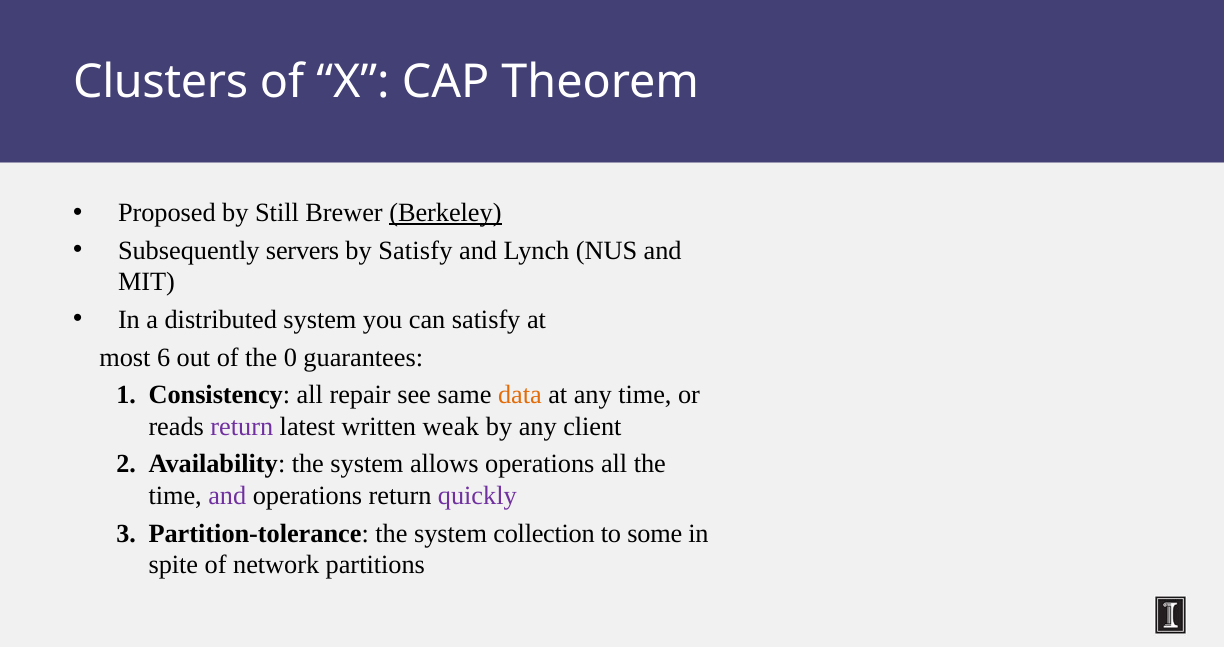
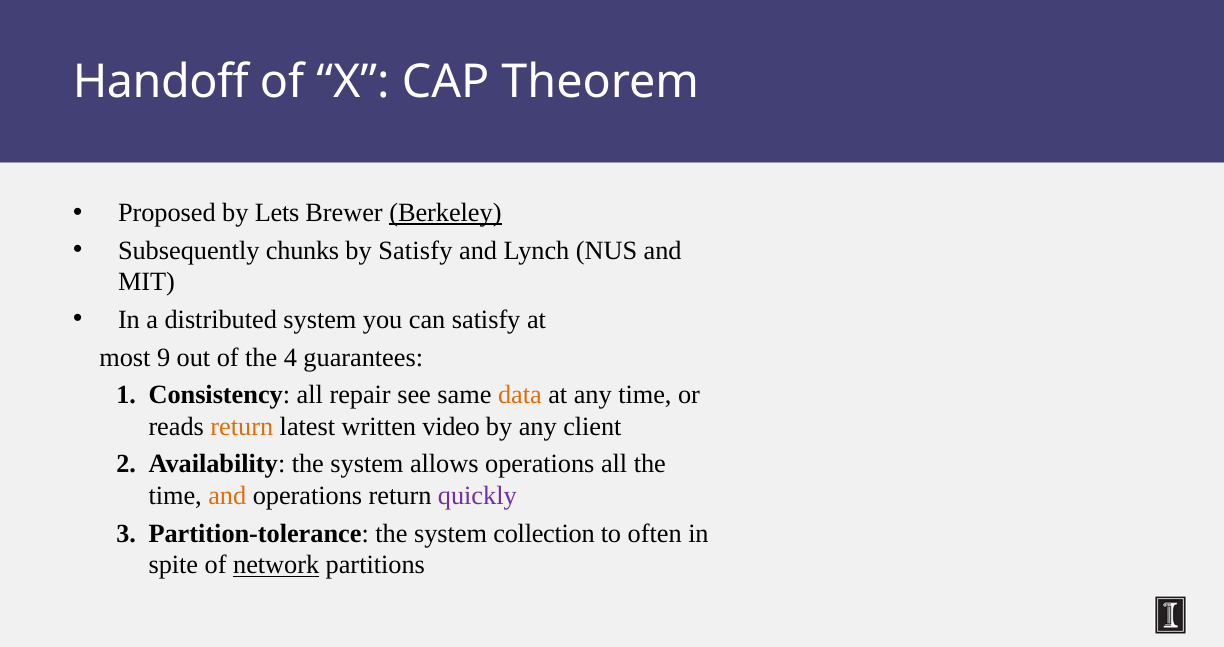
Clusters: Clusters -> Handoff
Still: Still -> Lets
servers: servers -> chunks
6: 6 -> 9
0: 0 -> 4
return at (242, 426) colour: purple -> orange
weak: weak -> video
and at (227, 495) colour: purple -> orange
some: some -> often
network underline: none -> present
